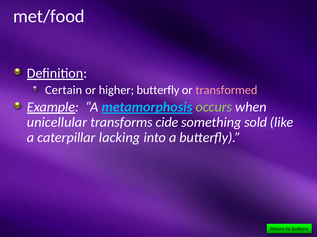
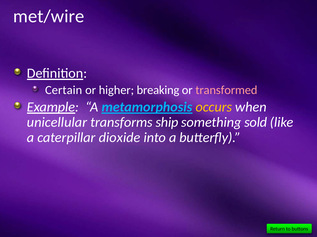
met/food: met/food -> met/wire
higher butterfly: butterfly -> breaking
occurs colour: light green -> yellow
cide: cide -> ship
lacking: lacking -> dioxide
